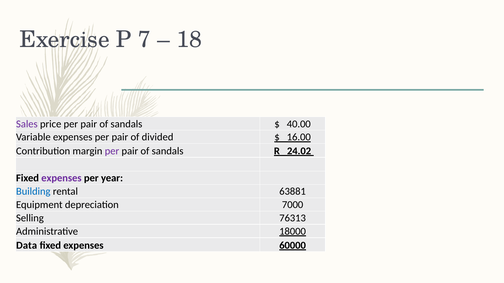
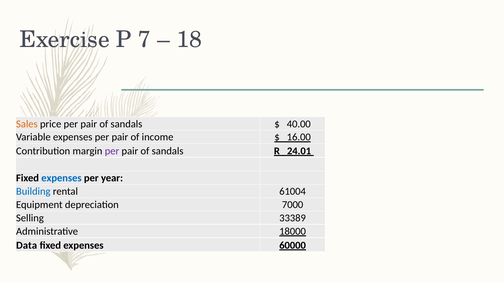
Sales colour: purple -> orange
divided: divided -> income
24.02: 24.02 -> 24.01
expenses at (61, 178) colour: purple -> blue
63881: 63881 -> 61004
76313: 76313 -> 33389
